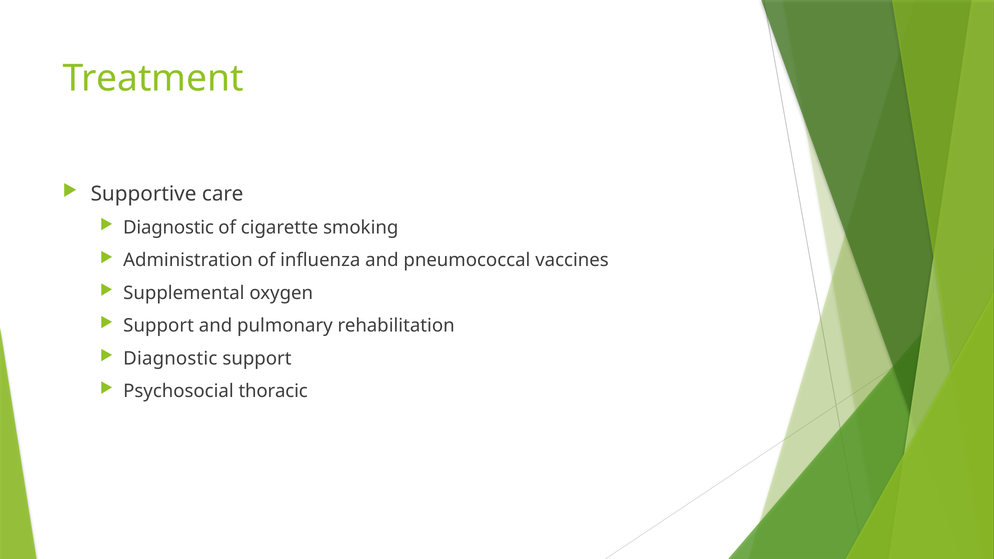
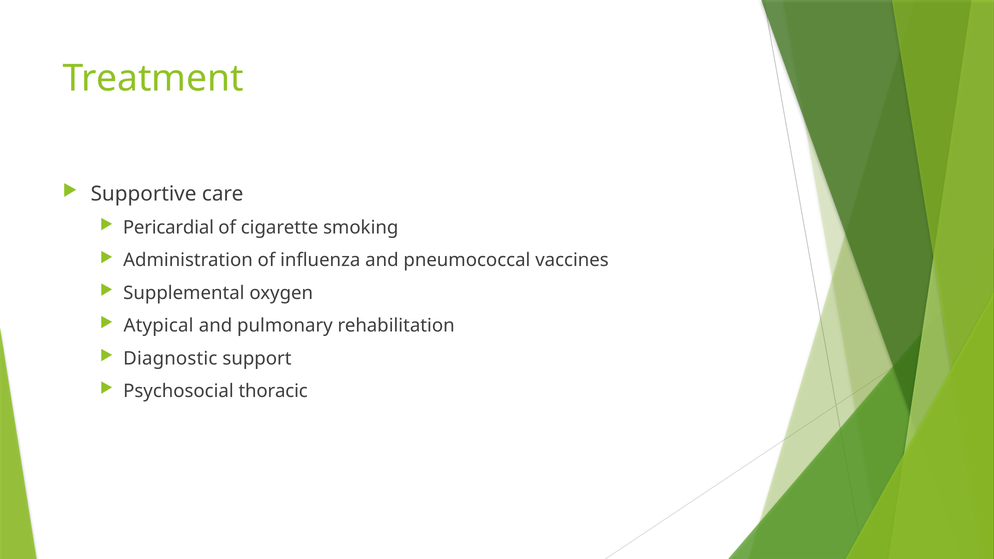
Diagnostic at (168, 228): Diagnostic -> Pericardial
Support at (159, 326): Support -> Atypical
